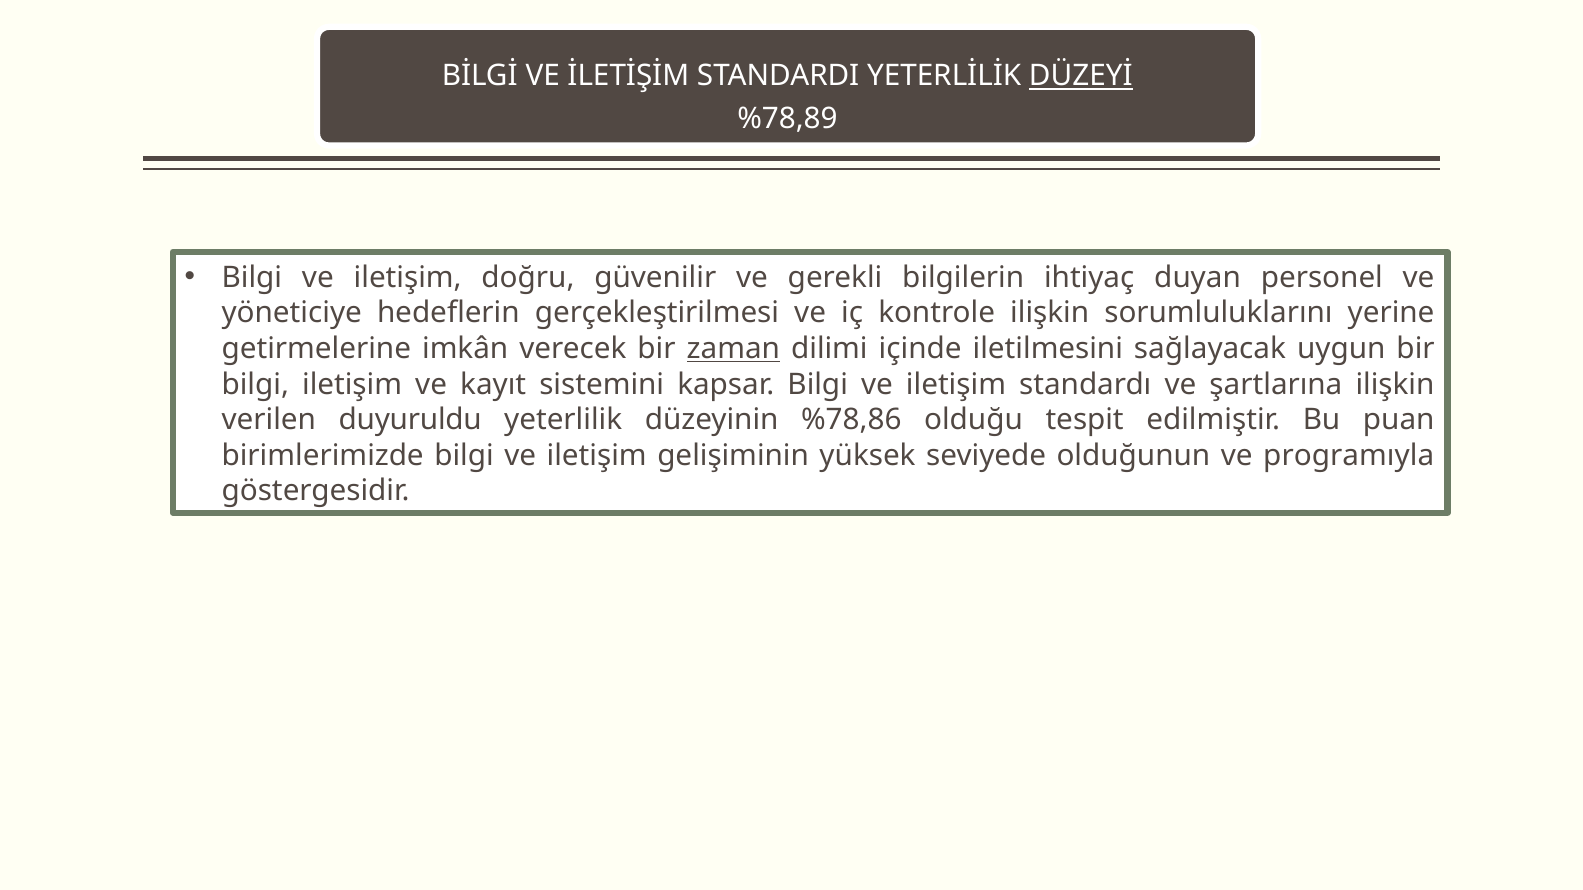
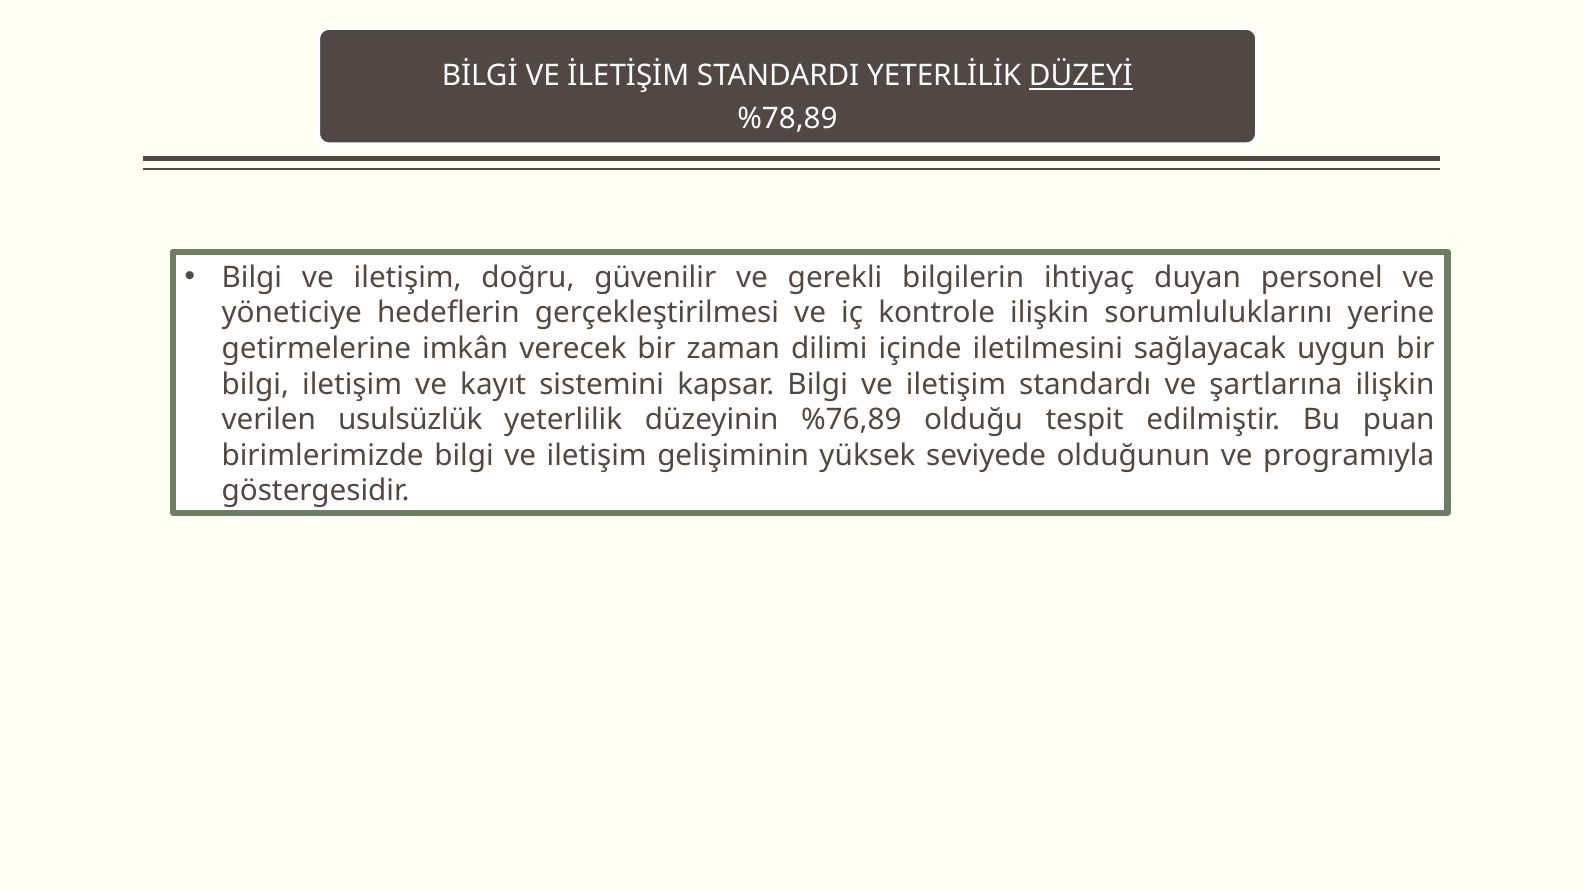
zaman underline: present -> none
duyuruldu: duyuruldu -> usulsüzlük
%78,86: %78,86 -> %76,89
